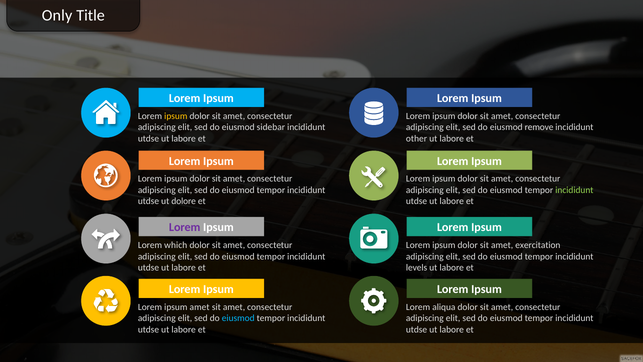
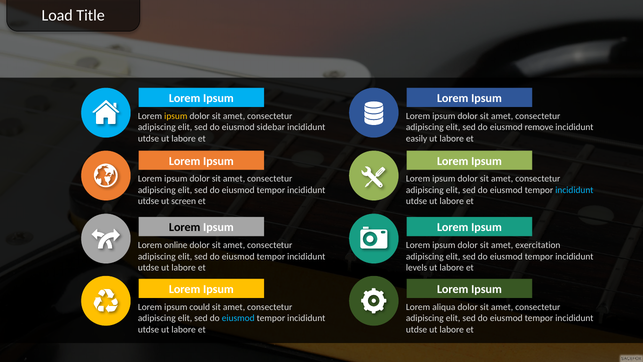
Only: Only -> Load
other: other -> easily
incididunt at (574, 190) colour: light green -> light blue
dolore: dolore -> screen
Lorem at (185, 227) colour: purple -> black
which: which -> online
ipsum amet: amet -> could
